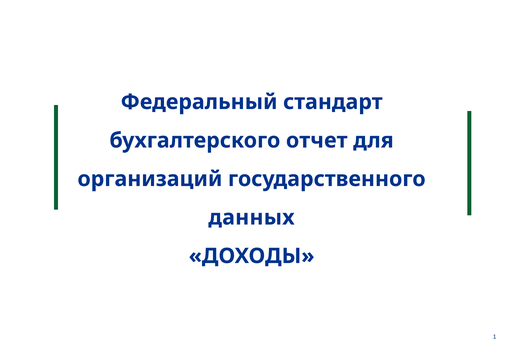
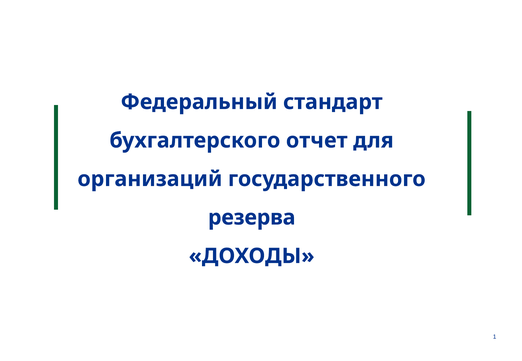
данных: данных -> резерва
